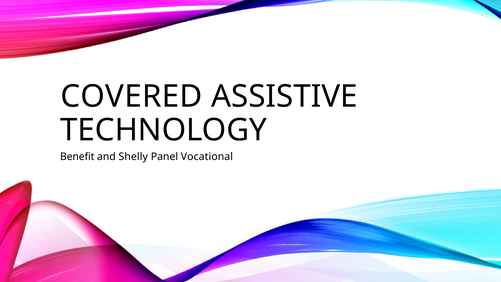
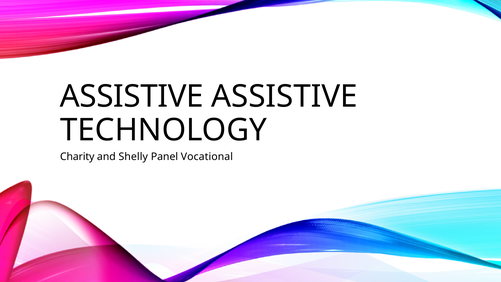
COVERED at (131, 96): COVERED -> ASSISTIVE
Benefit: Benefit -> Charity
